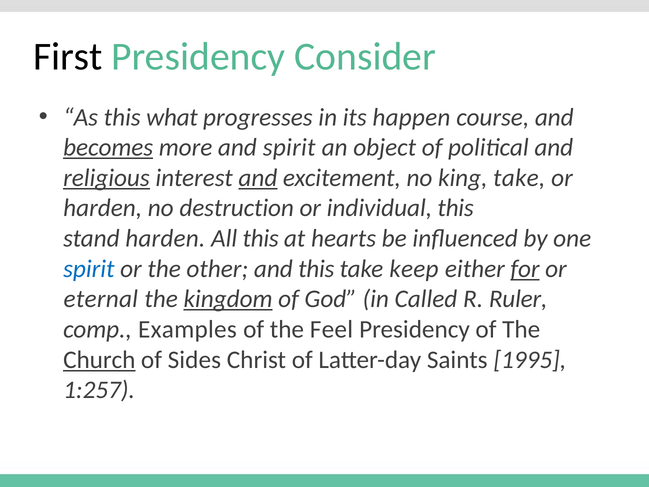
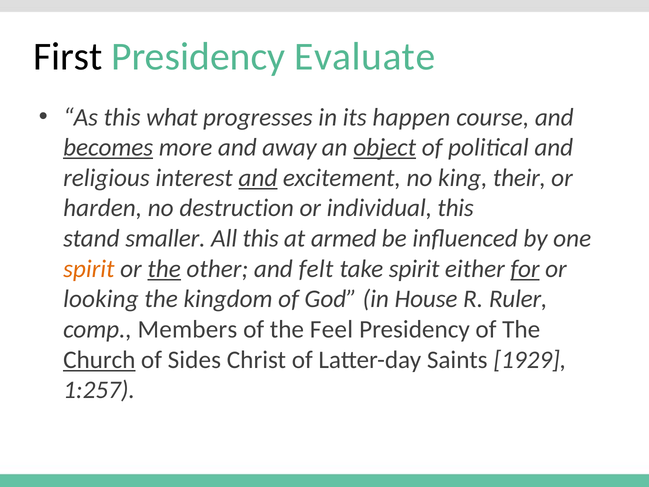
Consider: Consider -> Evaluate
and spirit: spirit -> away
object underline: none -> present
religious underline: present -> none
king take: take -> their
stand harden: harden -> smaller
hearts: hearts -> armed
spirit at (89, 269) colour: blue -> orange
the at (164, 269) underline: none -> present
and this: this -> felt
take keep: keep -> spirit
eternal: eternal -> looking
kingdom underline: present -> none
Called: Called -> House
Examples: Examples -> Members
1995: 1995 -> 1929
